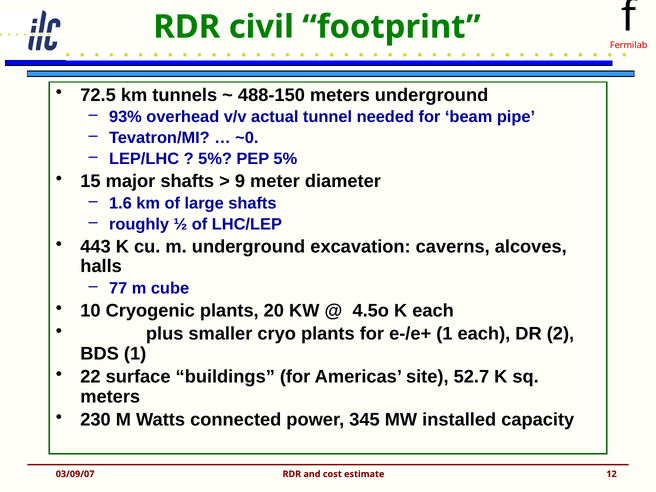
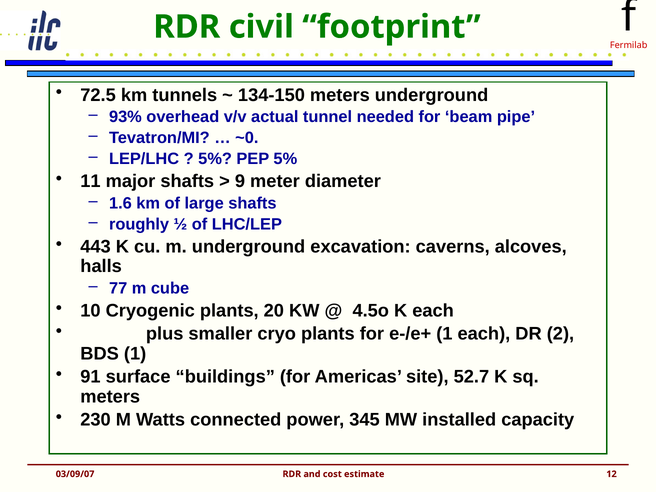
488-150: 488-150 -> 134-150
15: 15 -> 11
22: 22 -> 91
